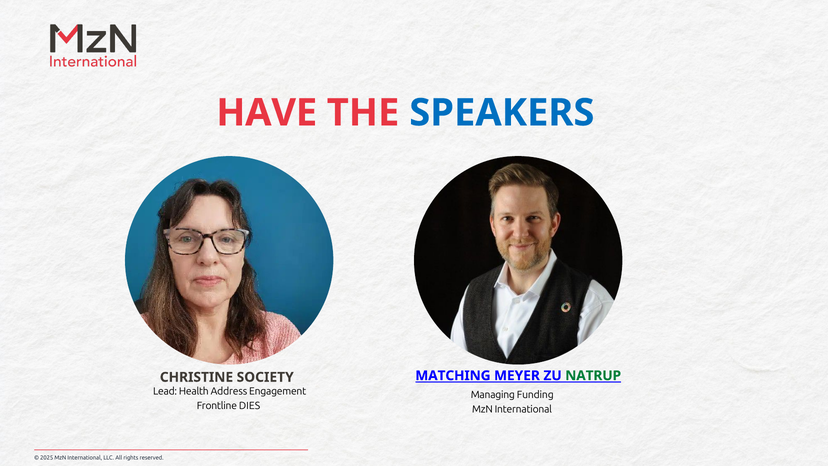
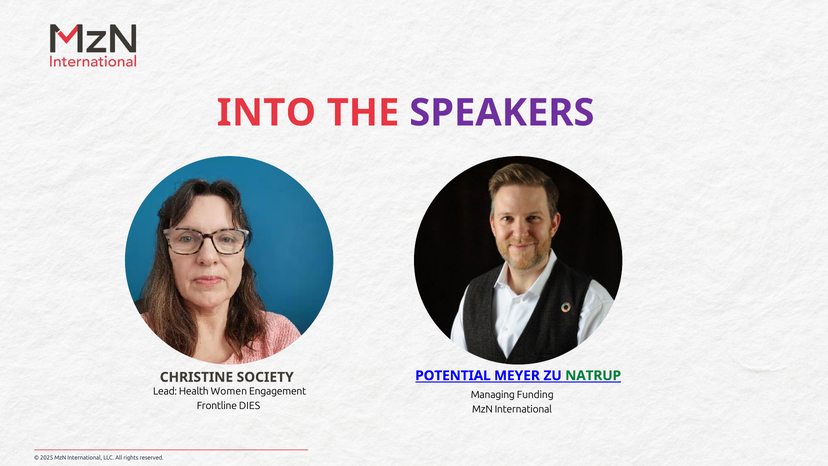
HAVE: HAVE -> INTO
SPEAKERS colour: blue -> purple
MATCHING: MATCHING -> POTENTIAL
Address: Address -> Women
